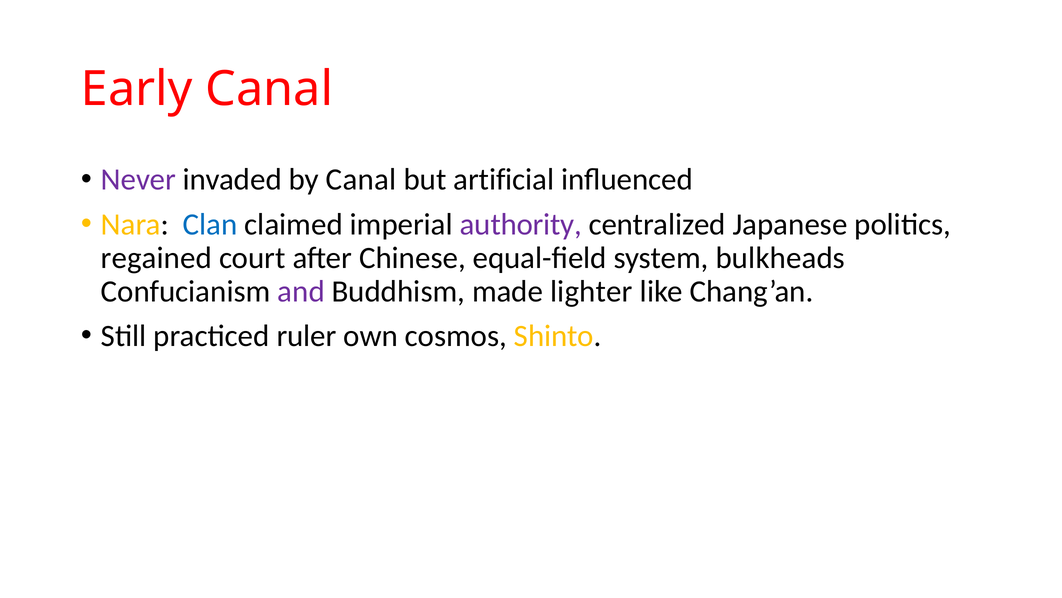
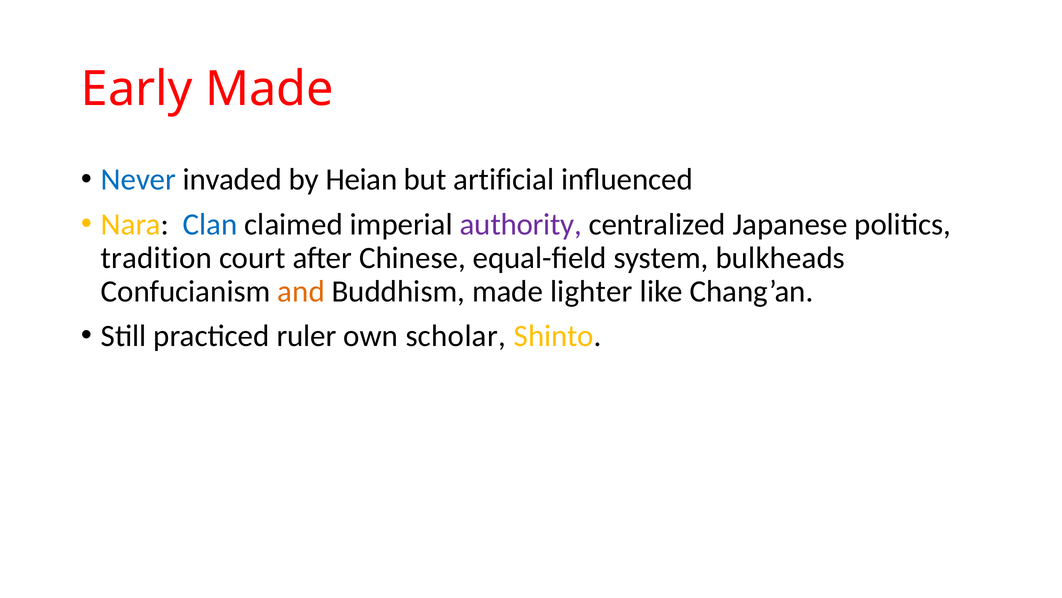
Early Canal: Canal -> Made
Never colour: purple -> blue
by Canal: Canal -> Heian
regained: regained -> tradition
and colour: purple -> orange
cosmos: cosmos -> scholar
